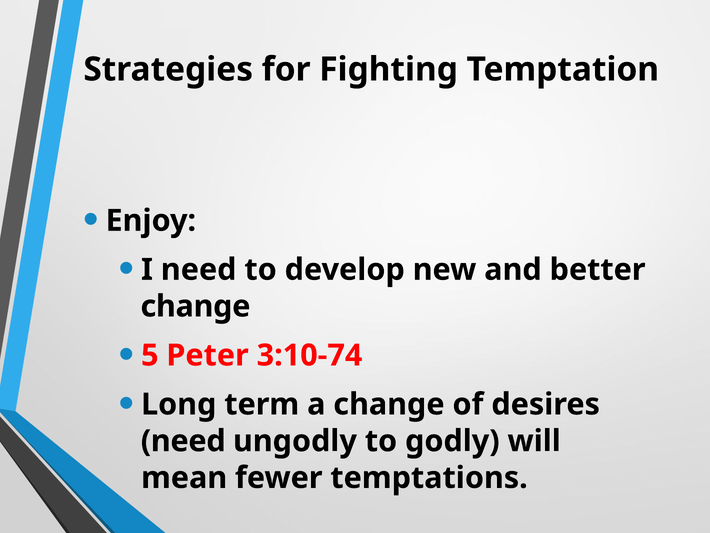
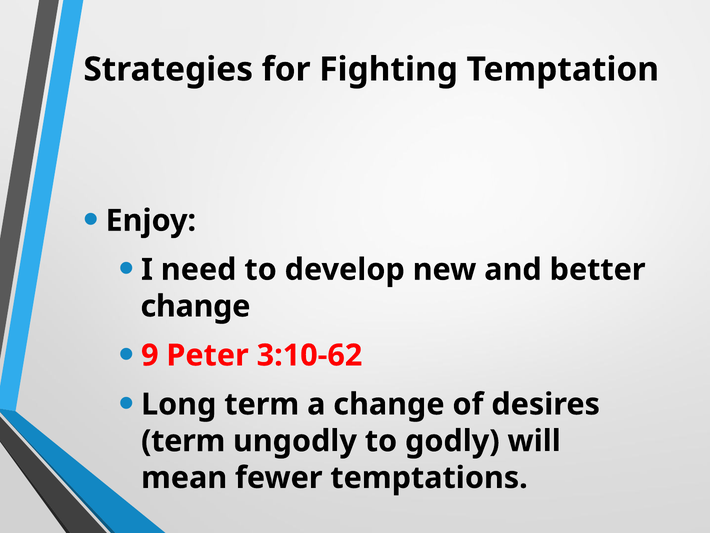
5: 5 -> 9
3:10-74: 3:10-74 -> 3:10-62
need at (183, 441): need -> term
